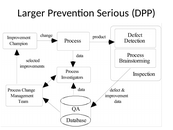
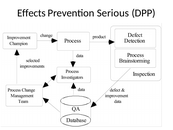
Larger: Larger -> Effects
